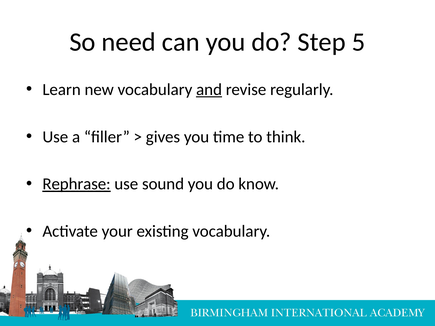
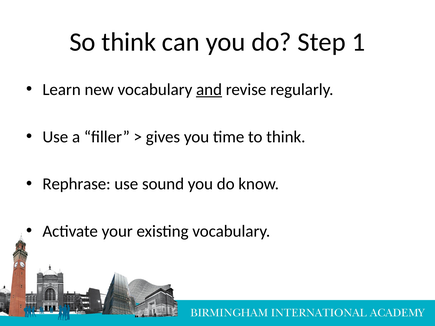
So need: need -> think
5: 5 -> 1
Rephrase underline: present -> none
